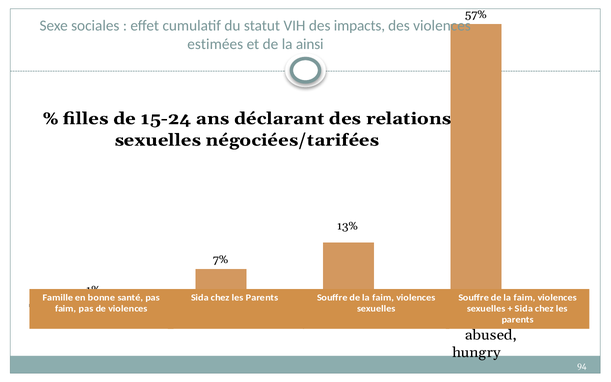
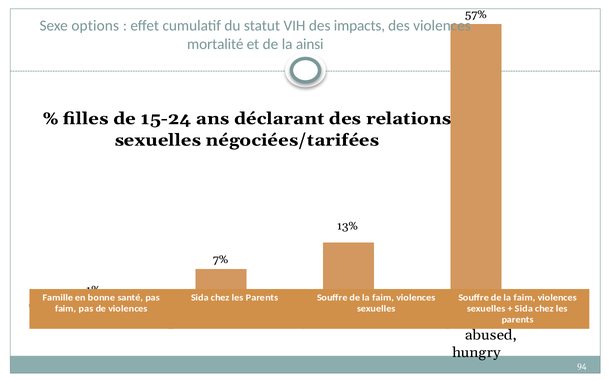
sociales: sociales -> options
estimées: estimées -> mortalité
